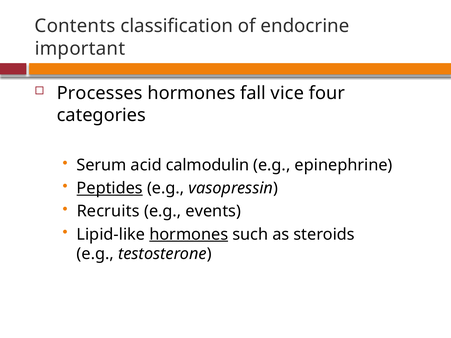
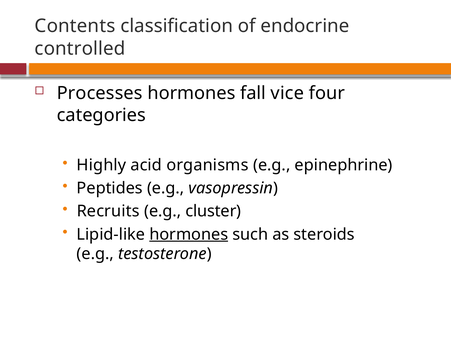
important: important -> controlled
Serum: Serum -> Highly
calmodulin: calmodulin -> organisms
Peptides underline: present -> none
events: events -> cluster
